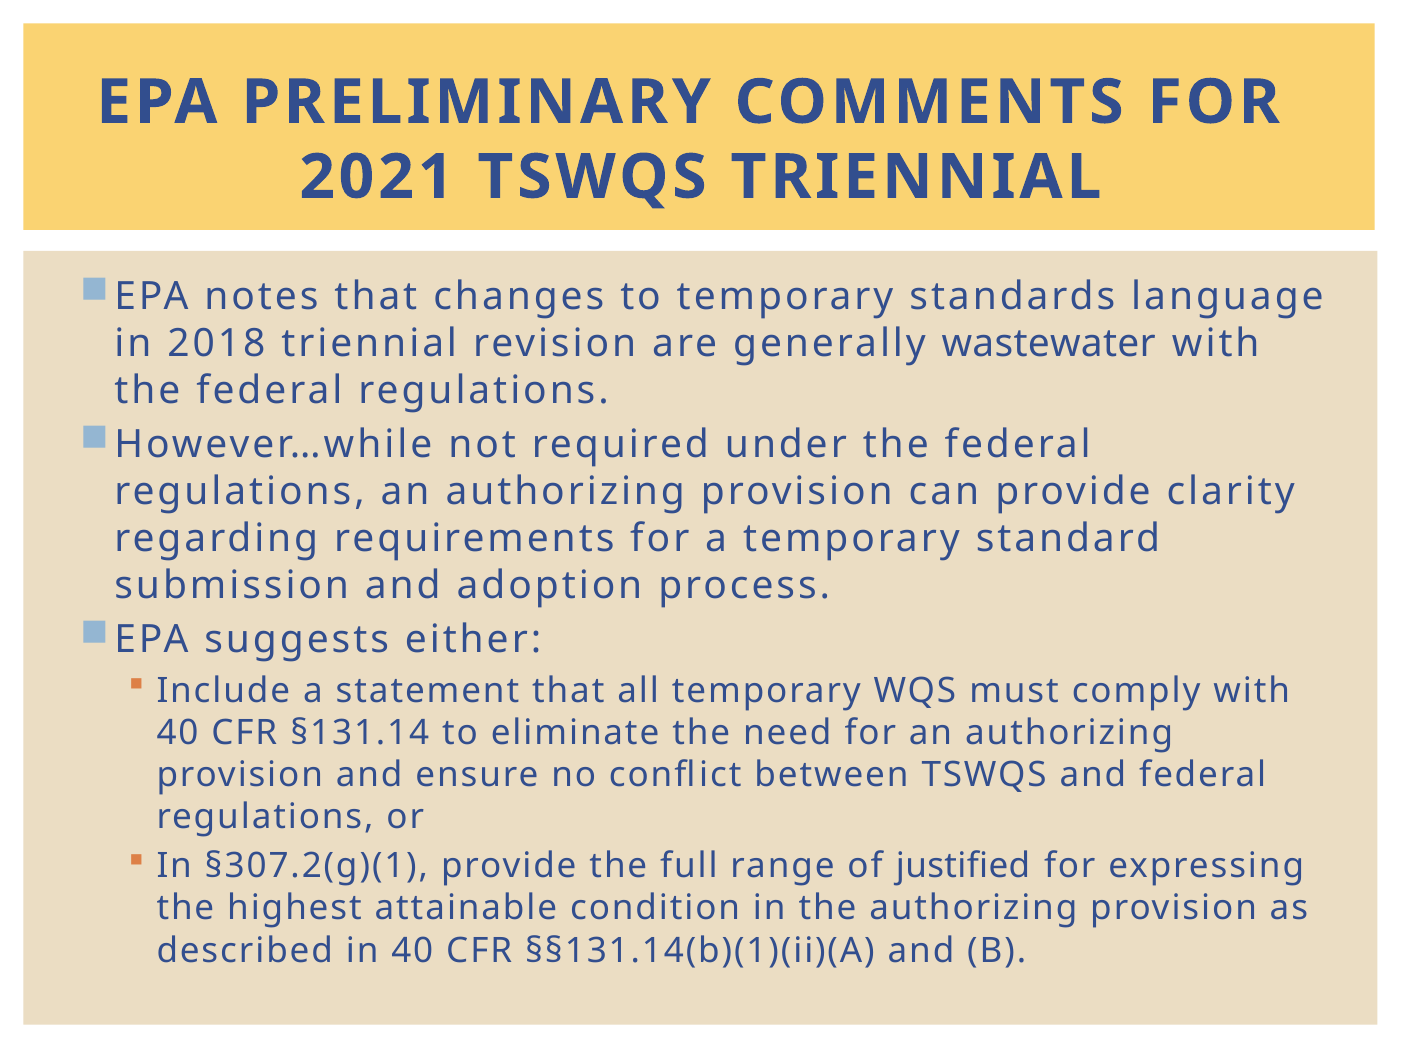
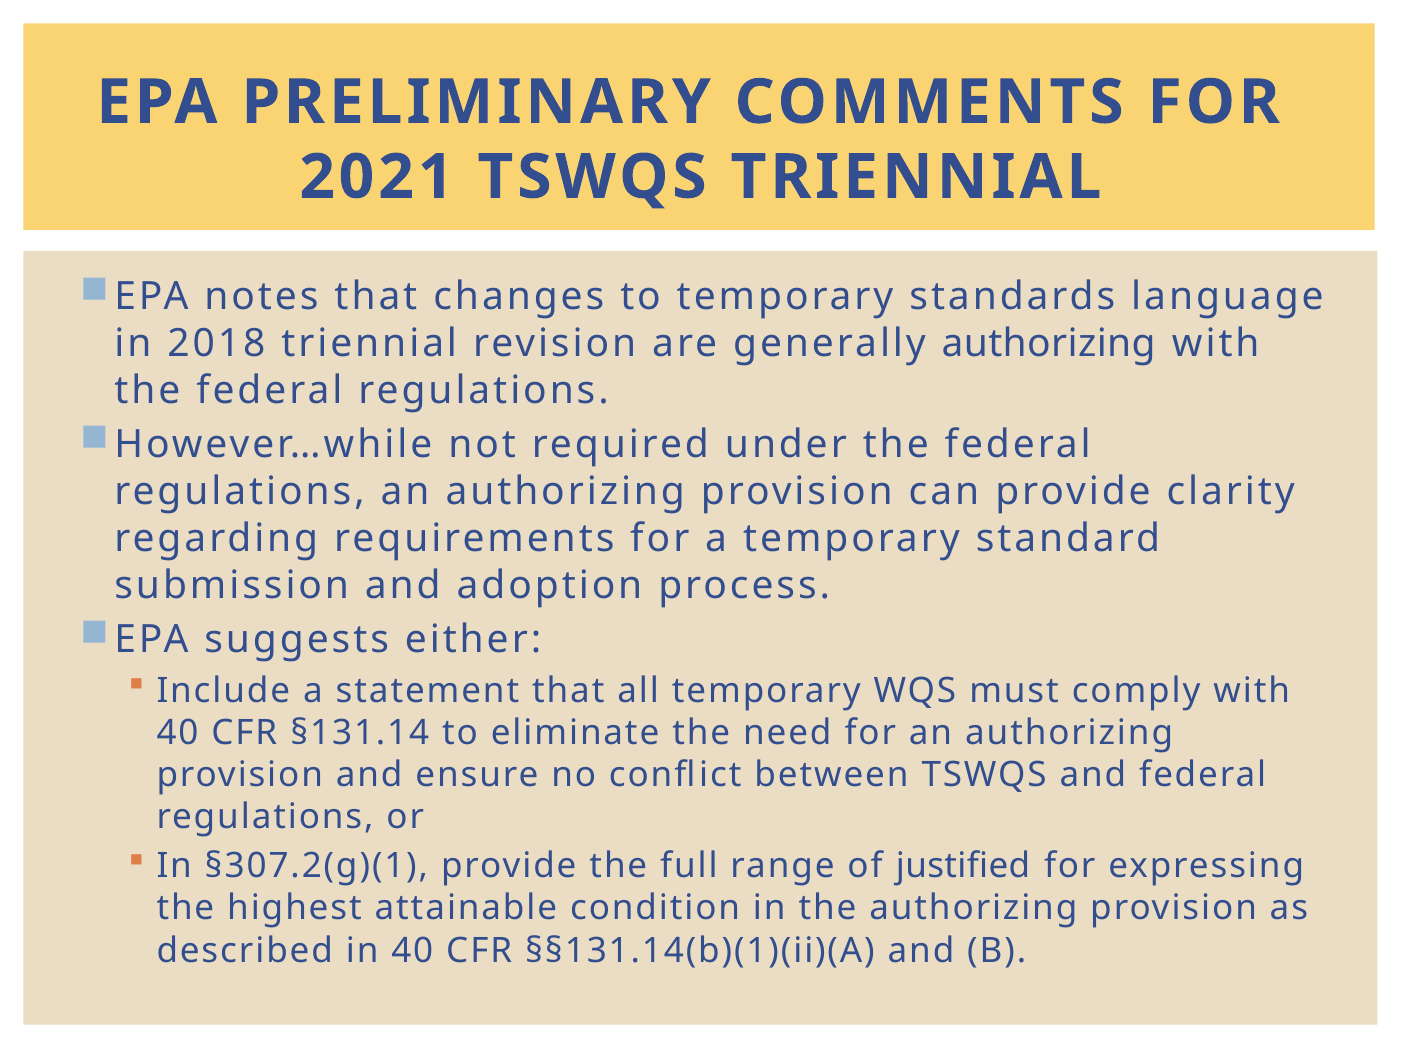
generally wastewater: wastewater -> authorizing
